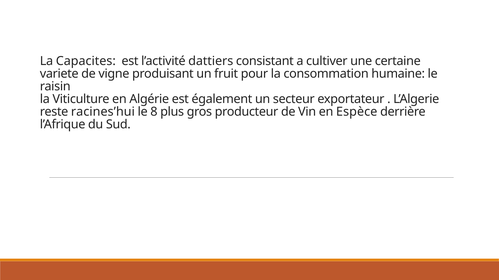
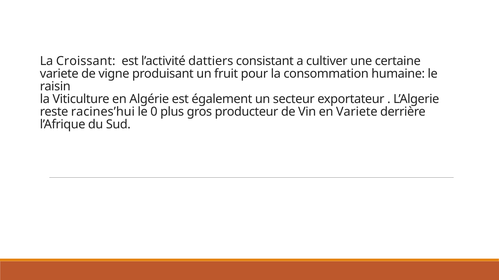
Capacites: Capacites -> Croissant
8: 8 -> 0
en Espèce: Espèce -> Variete
